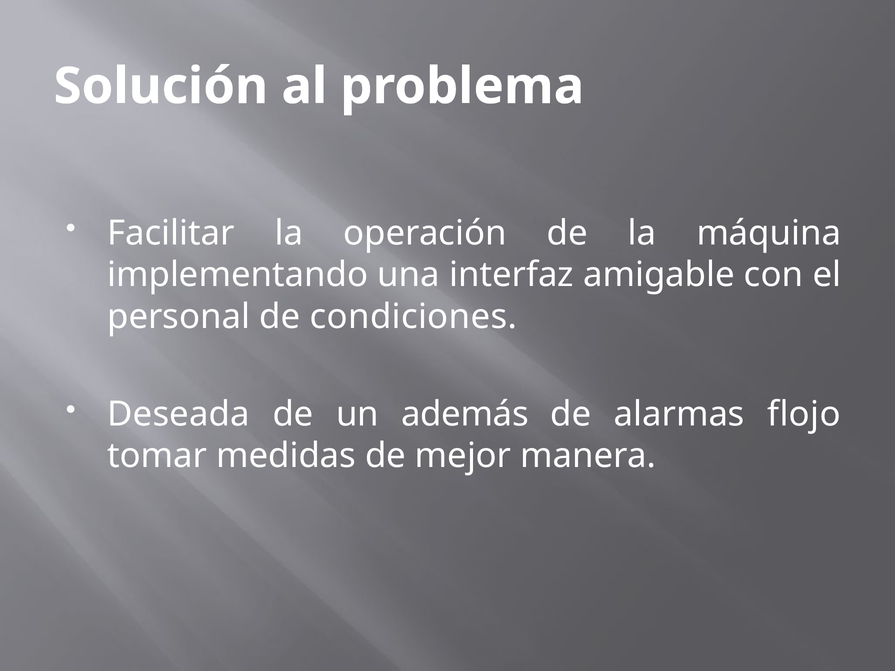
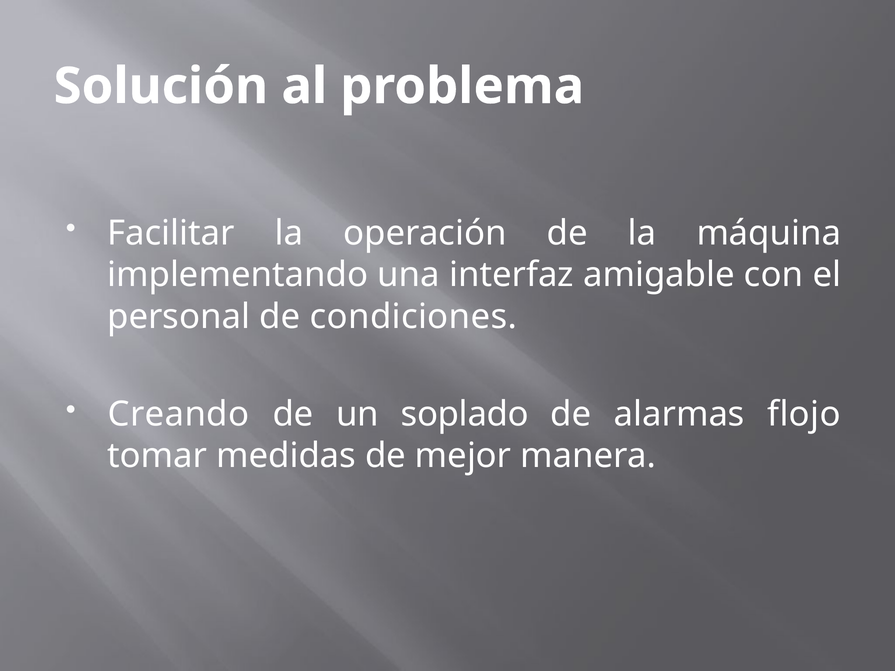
Deseada: Deseada -> Creando
además: además -> soplado
